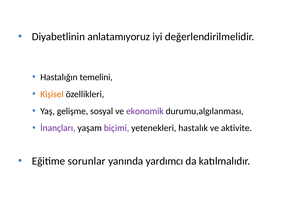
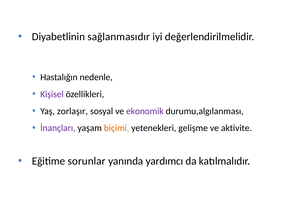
anlatamıyoruz: anlatamıyoruz -> sağlanmasıdır
temelini: temelini -> nedenle
Kişisel colour: orange -> purple
gelişme: gelişme -> zorlaşır
biçimi colour: purple -> orange
hastalık: hastalık -> gelişme
